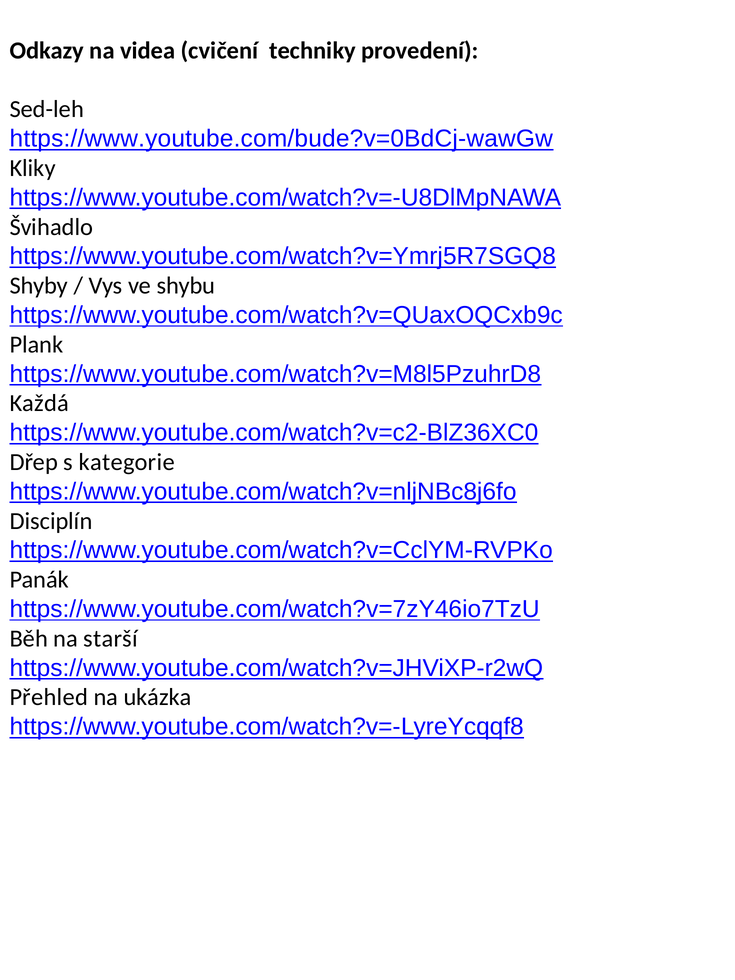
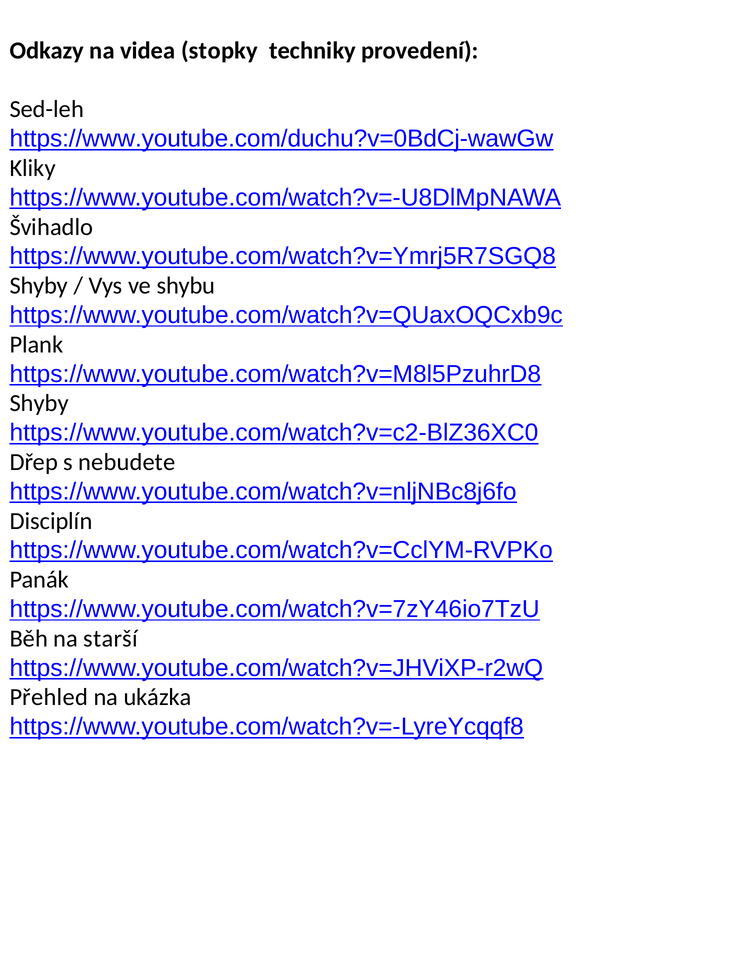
cvičení: cvičení -> stopky
https://www.youtube.com/bude?v=0BdCj-wawGw: https://www.youtube.com/bude?v=0BdCj-wawGw -> https://www.youtube.com/duchu?v=0BdCj-wawGw
Každá at (39, 403): Každá -> Shyby
kategorie: kategorie -> nebudete
